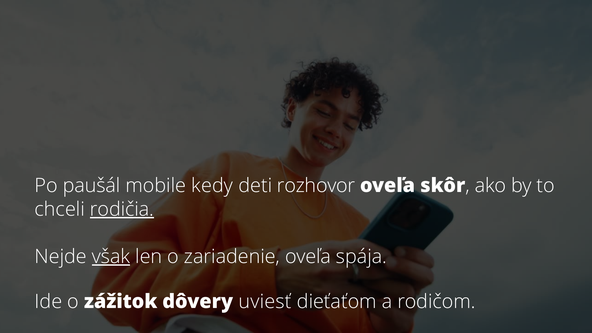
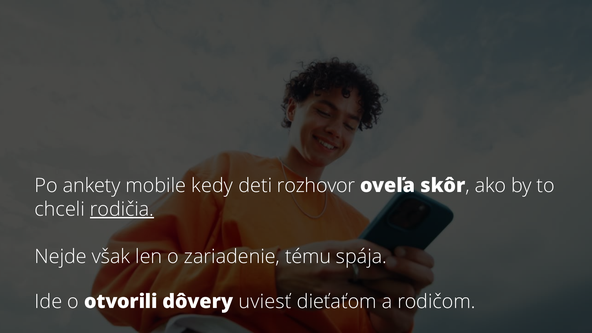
paušál: paušál -> ankety
však underline: present -> none
zariadenie oveľa: oveľa -> tému
zážitok: zážitok -> otvorili
